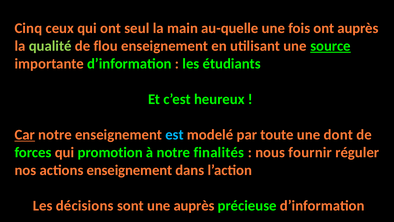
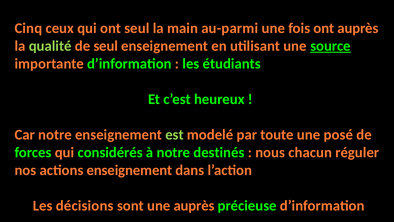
au-quelle: au-quelle -> au-parmi
de flou: flou -> seul
Car underline: present -> none
est colour: light blue -> light green
dont: dont -> posé
promotion: promotion -> considérés
finalités: finalités -> destinés
fournir: fournir -> chacun
